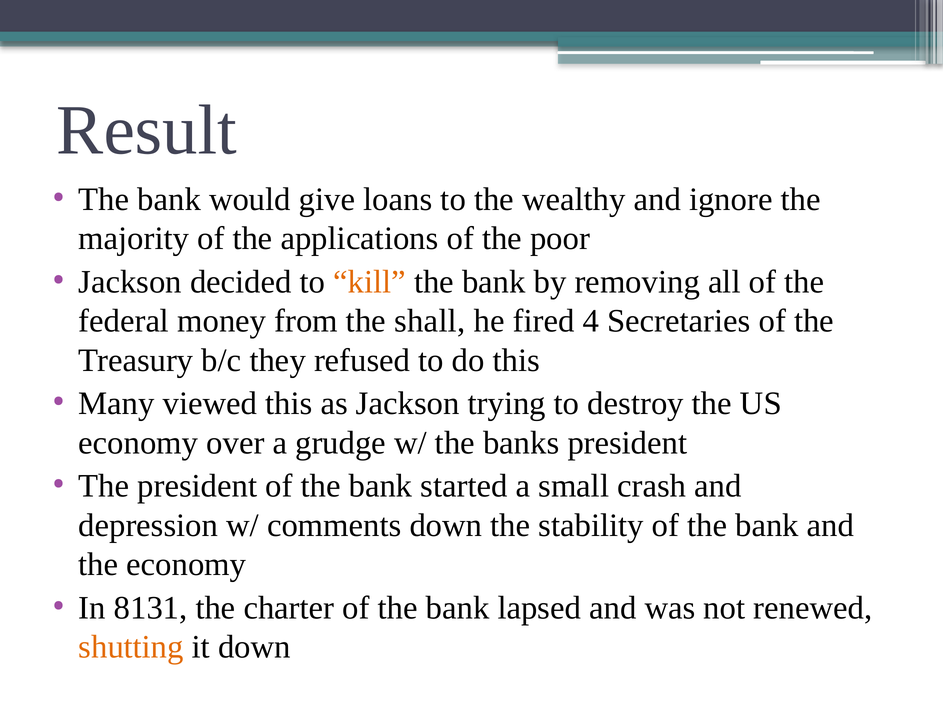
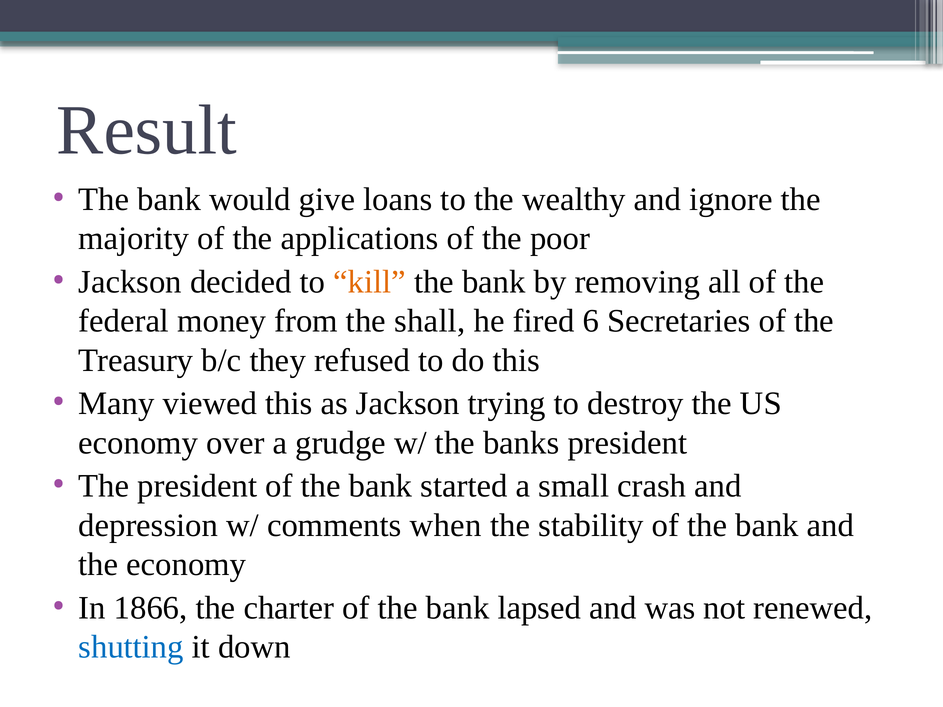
4: 4 -> 6
comments down: down -> when
8131: 8131 -> 1866
shutting colour: orange -> blue
